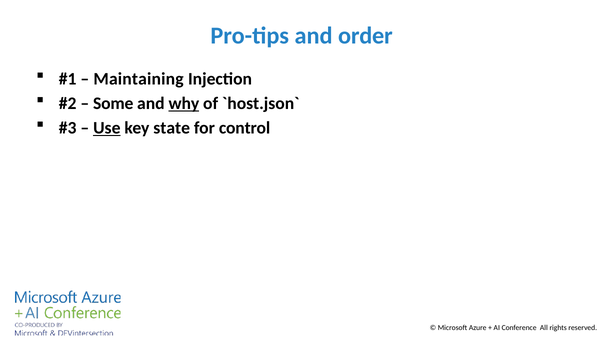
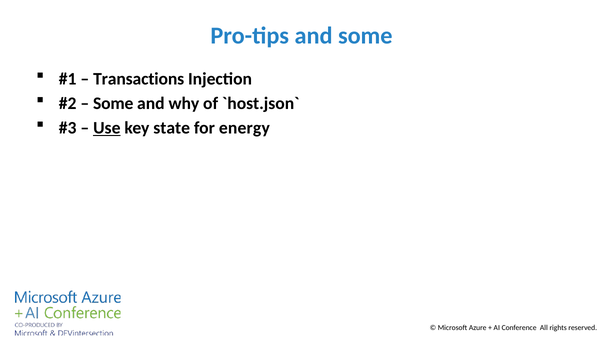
and order: order -> some
Maintaining: Maintaining -> Transactions
why underline: present -> none
control: control -> energy
